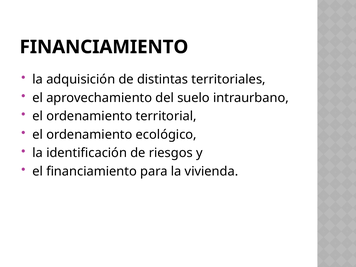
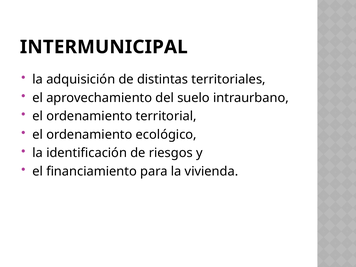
FINANCIAMIENTO at (104, 47): FINANCIAMIENTO -> INTERMUNICIPAL
